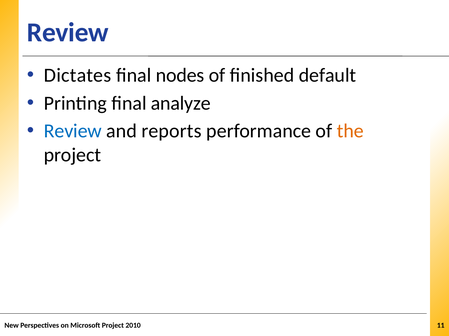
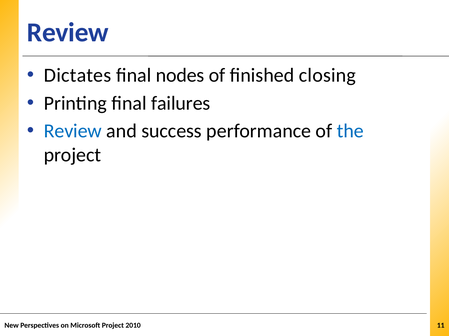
default: default -> closing
analyze: analyze -> failures
reports: reports -> success
the colour: orange -> blue
